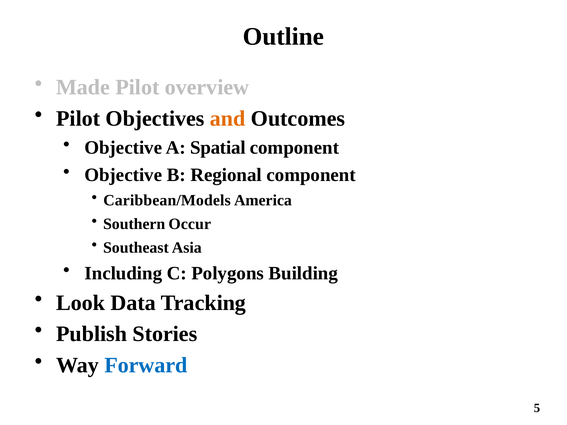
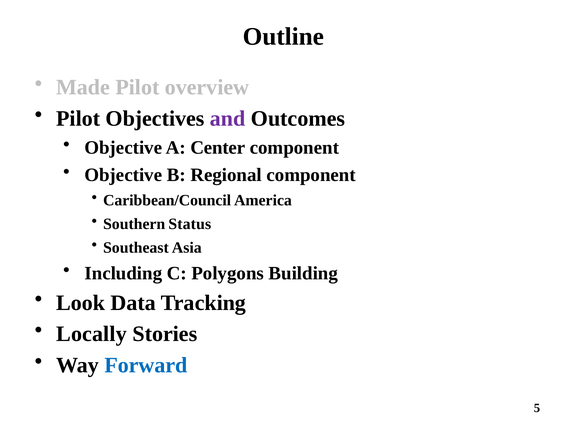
and colour: orange -> purple
Spatial: Spatial -> Center
Caribbean/Models: Caribbean/Models -> Caribbean/Council
Occur: Occur -> Status
Publish: Publish -> Locally
